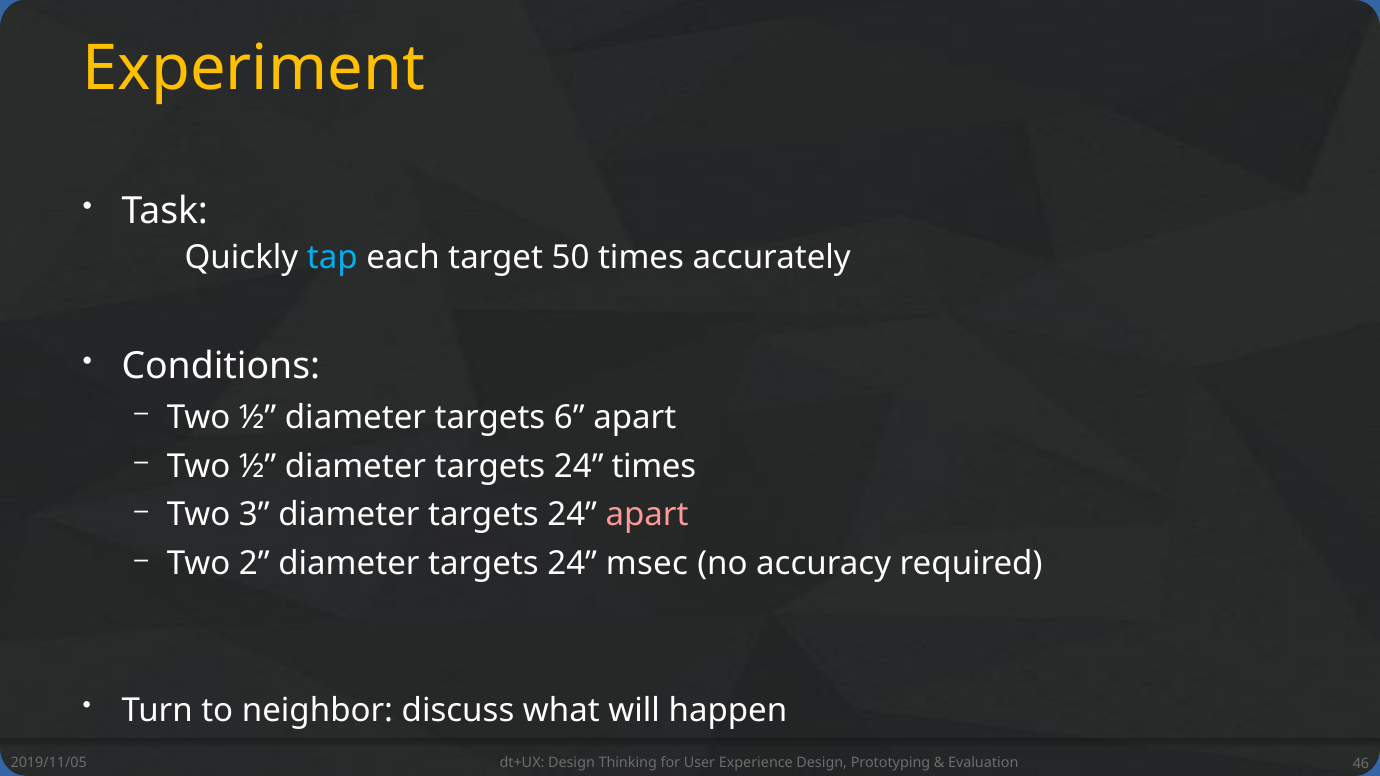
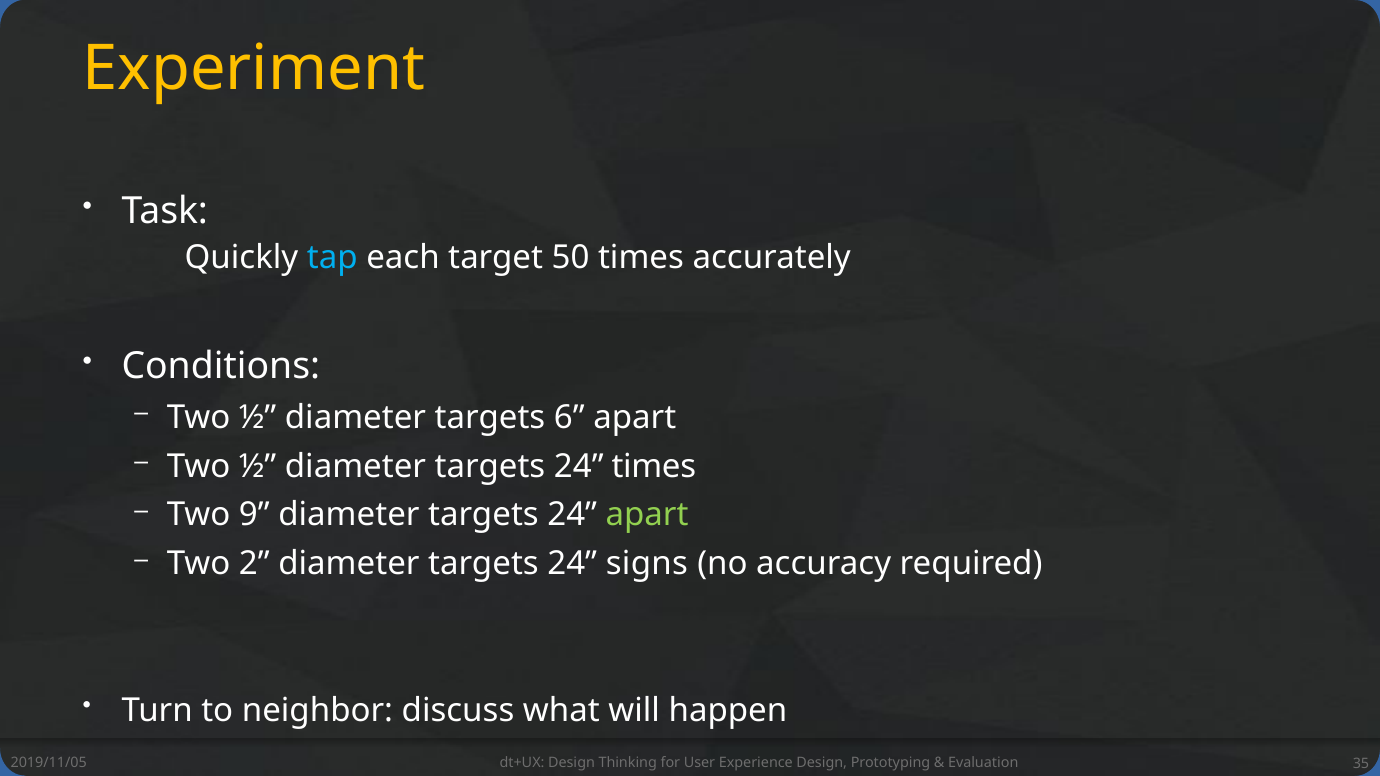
3: 3 -> 9
apart at (647, 515) colour: pink -> light green
msec: msec -> signs
46: 46 -> 35
